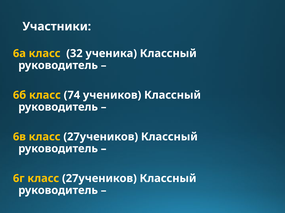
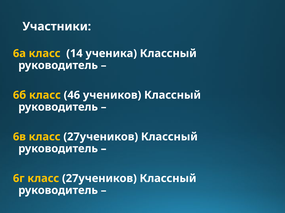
32: 32 -> 14
74: 74 -> 46
